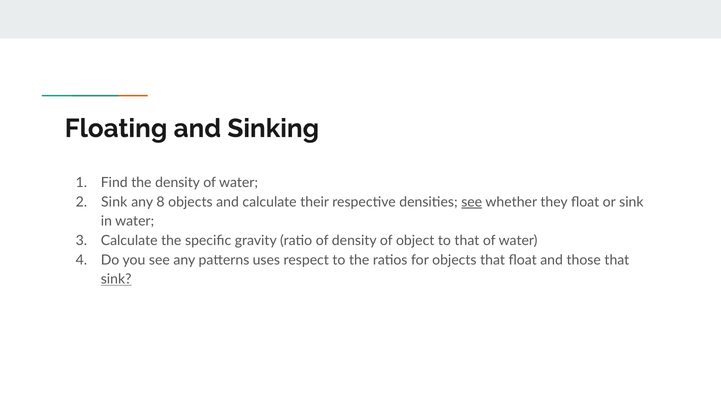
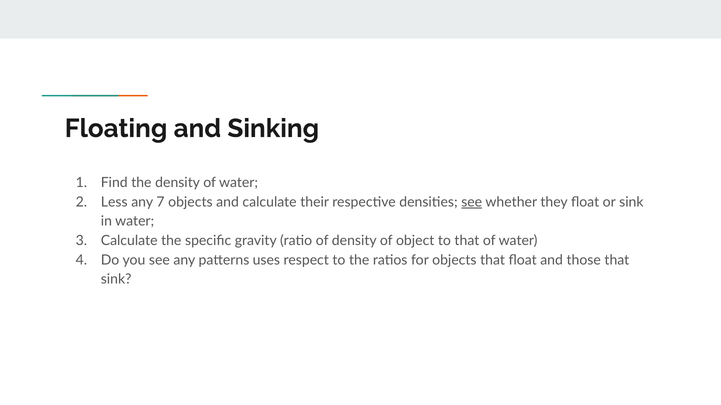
Sink at (114, 202): Sink -> Less
8: 8 -> 7
sink at (116, 280) underline: present -> none
